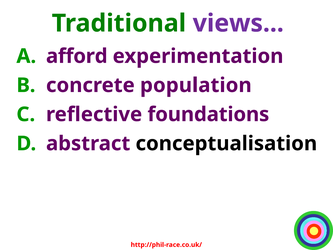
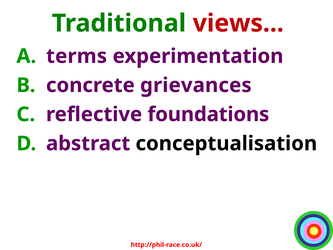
views colour: purple -> red
afford: afford -> terms
population: population -> grievances
